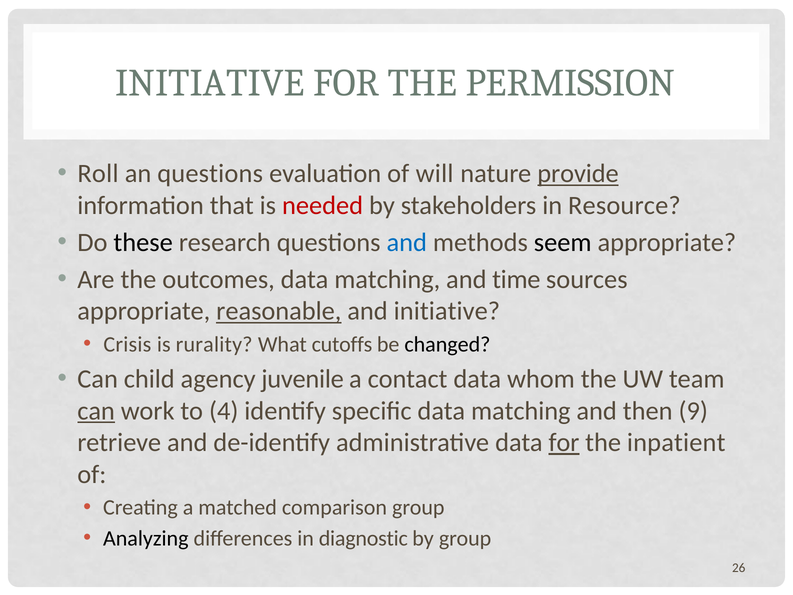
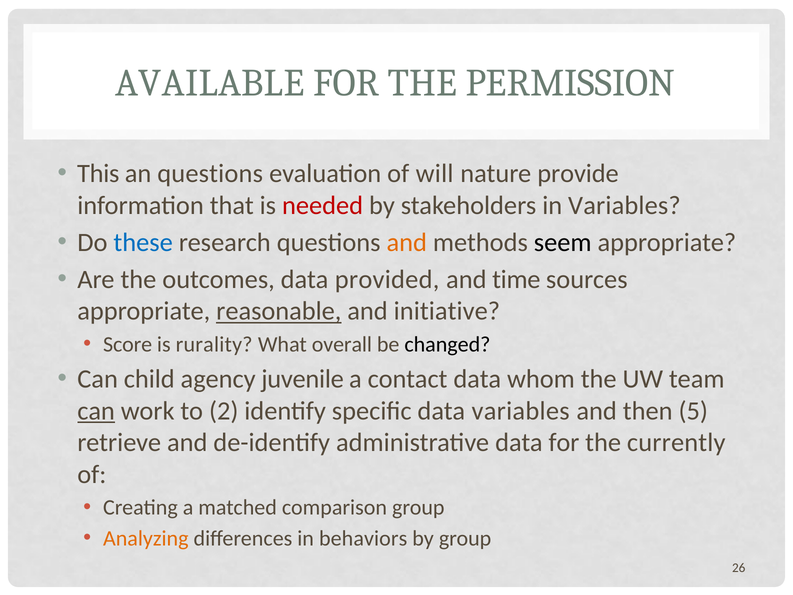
INITIATIVE at (210, 83): INITIATIVE -> AVAILABLE
Roll: Roll -> This
provide underline: present -> none
in Resource: Resource -> Variables
these colour: black -> blue
and at (407, 242) colour: blue -> orange
outcomes data matching: matching -> provided
Crisis: Crisis -> Score
cutoffs: cutoffs -> overall
4: 4 -> 2
specific data matching: matching -> variables
9: 9 -> 5
for at (564, 442) underline: present -> none
inpatient: inpatient -> currently
Analyzing colour: black -> orange
diagnostic: diagnostic -> behaviors
